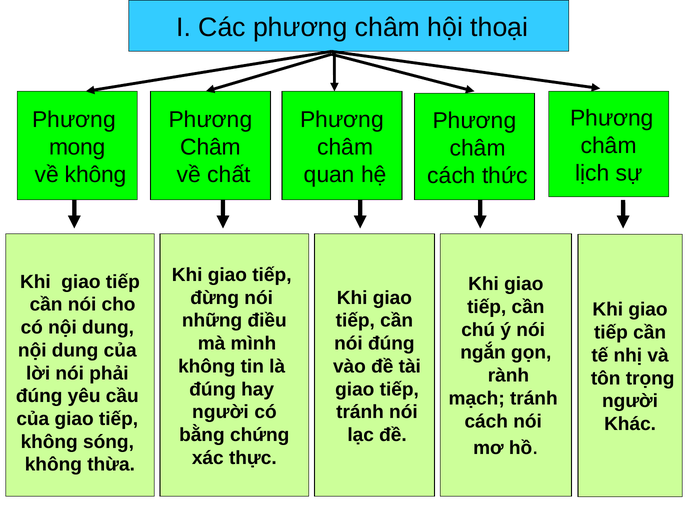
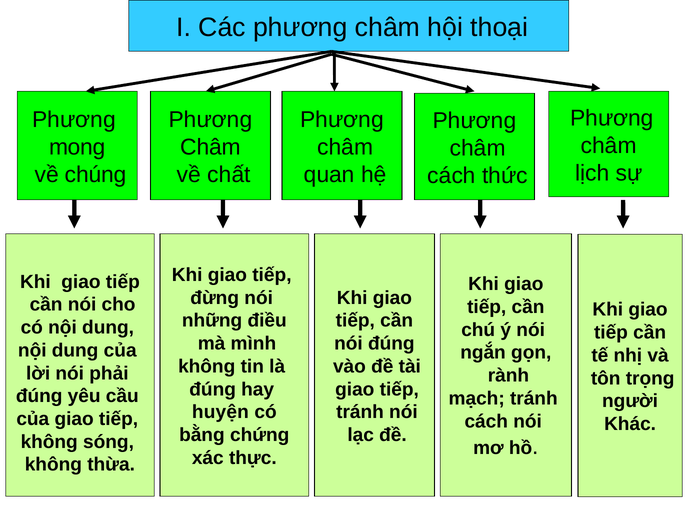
về không: không -> chúng
người at (220, 412): người -> huyện
